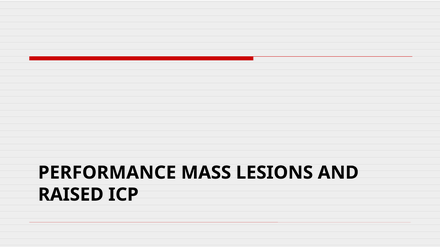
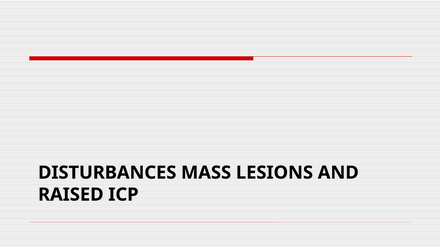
PERFORMANCE: PERFORMANCE -> DISTURBANCES
